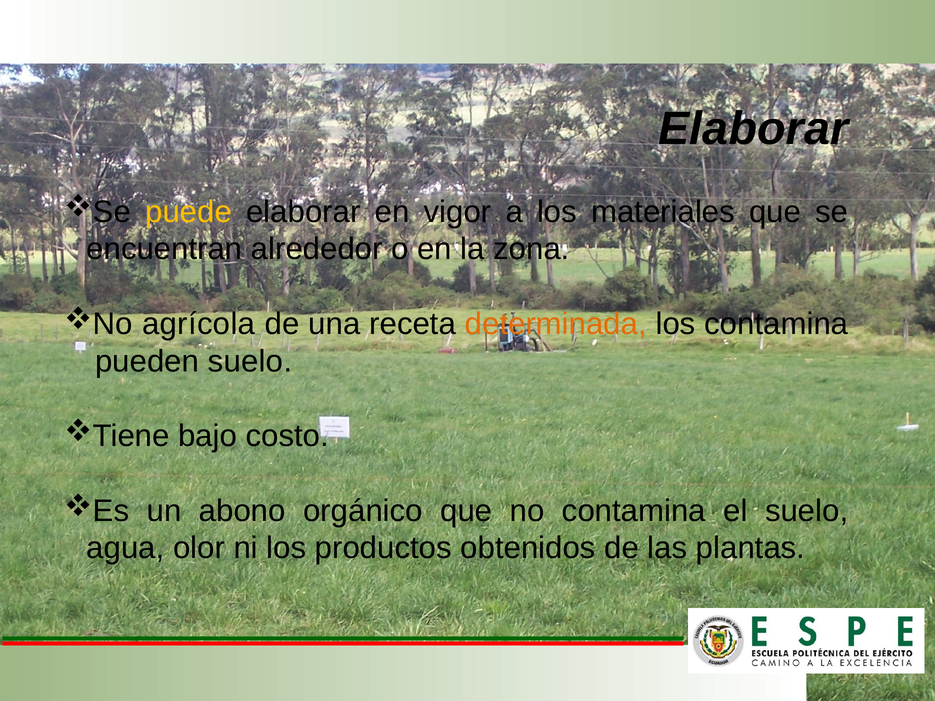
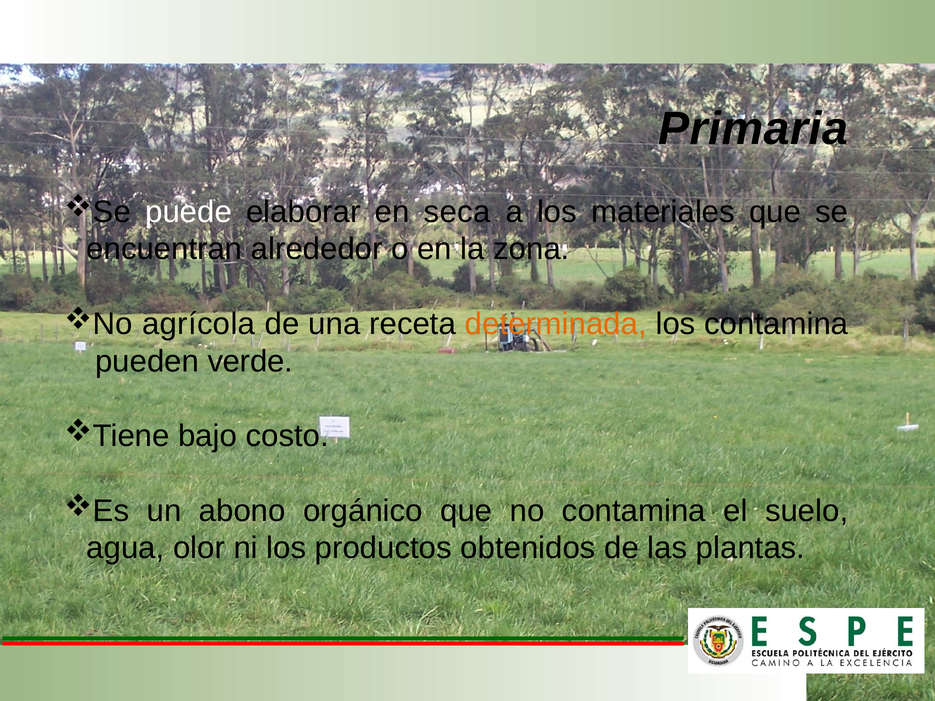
Elaborar at (753, 129): Elaborar -> Primaria
puede colour: yellow -> white
vigor: vigor -> seca
pueden suelo: suelo -> verde
